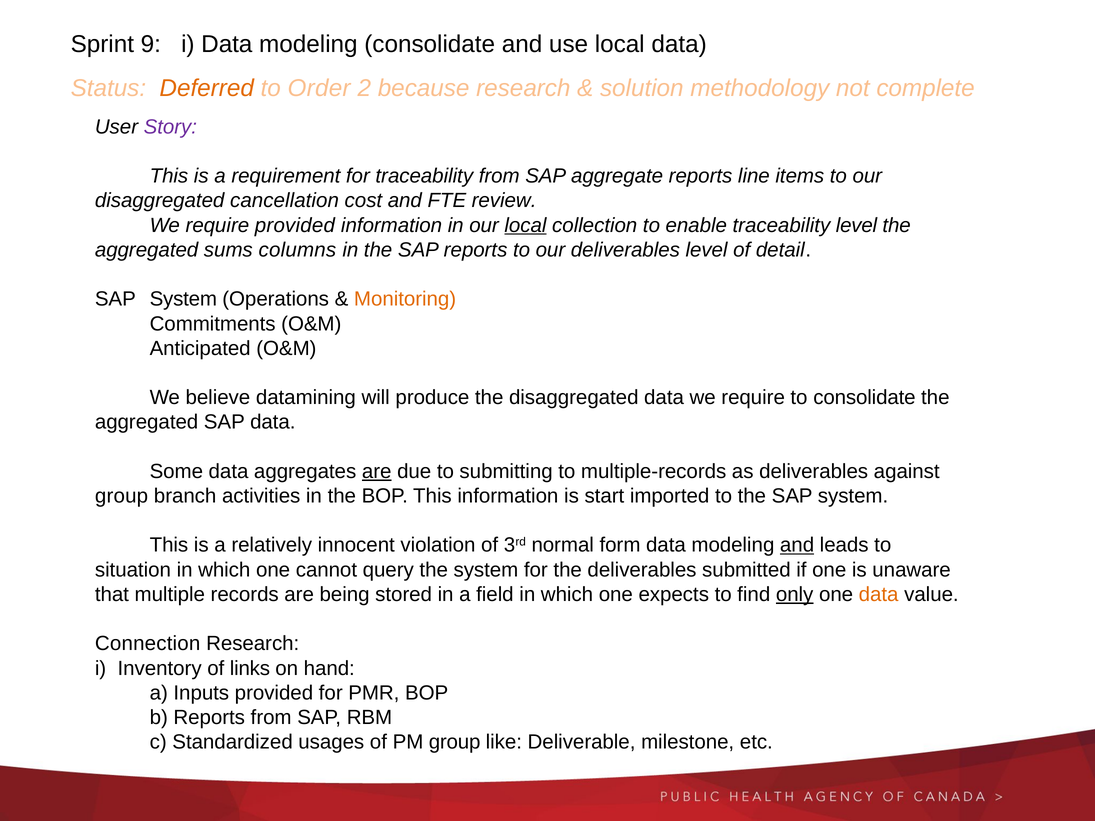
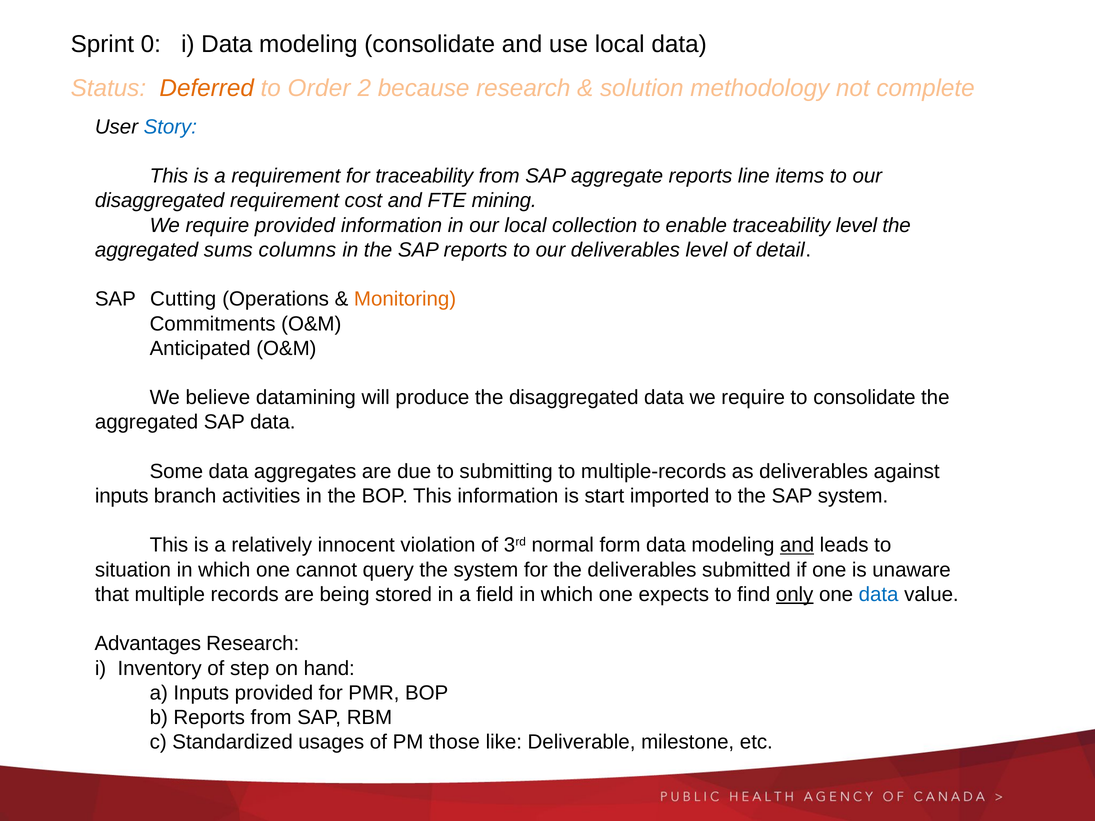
9: 9 -> 0
Story colour: purple -> blue
disaggregated cancellation: cancellation -> requirement
review: review -> mining
local at (525, 225) underline: present -> none
System at (183, 299): System -> Cutting
are at (377, 472) underline: present -> none
group at (122, 496): group -> inputs
data at (879, 595) colour: orange -> blue
Connection: Connection -> Advantages
links: links -> step
PM group: group -> those
